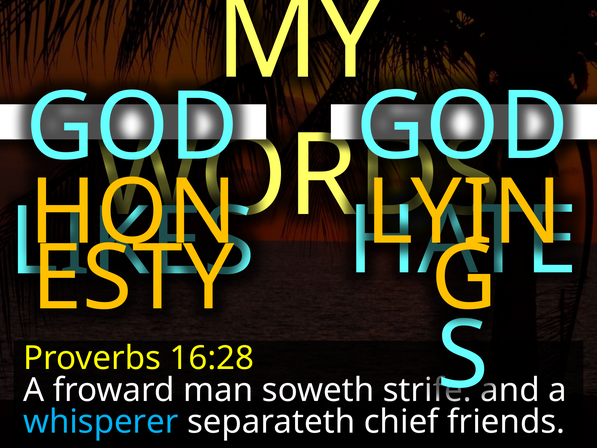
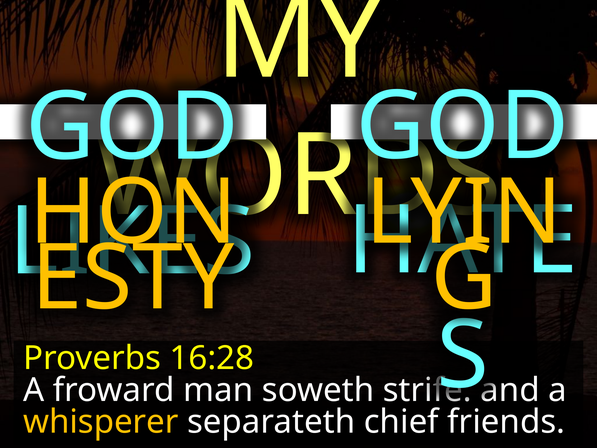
whisperer colour: light blue -> yellow
